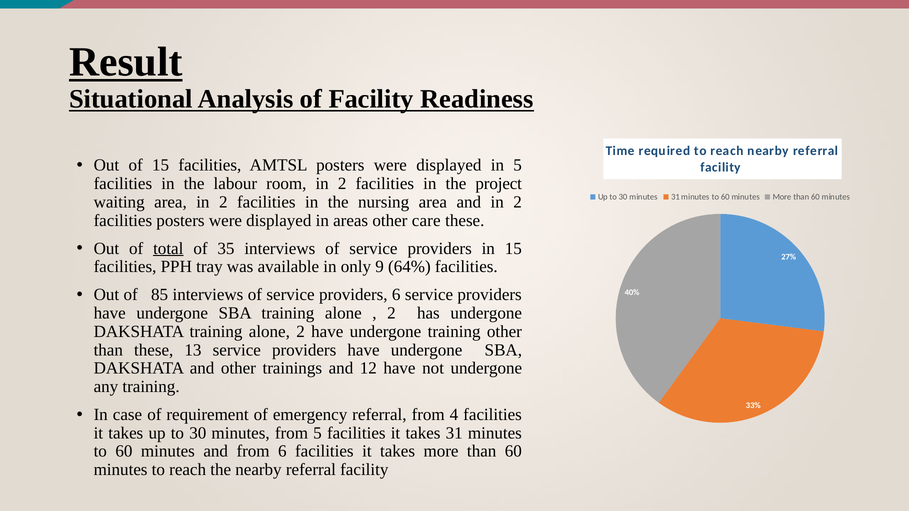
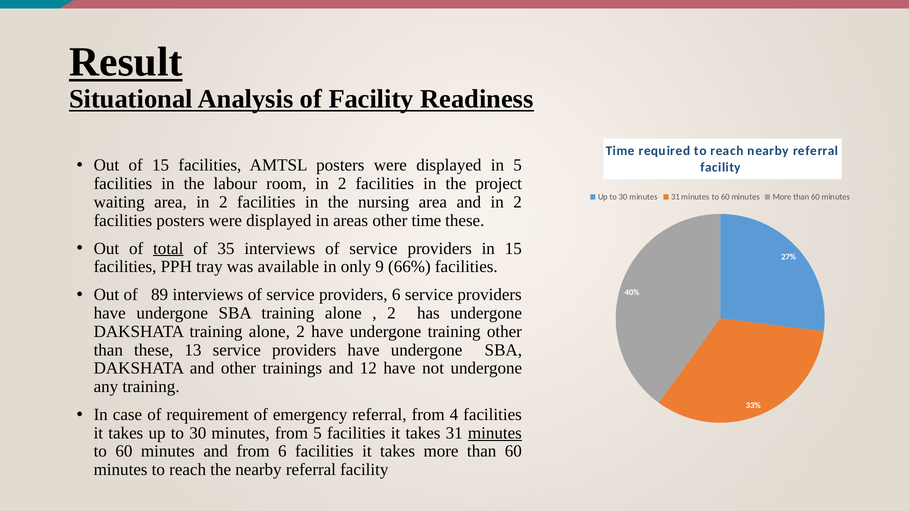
other care: care -> time
64%: 64% -> 66%
85: 85 -> 89
minutes at (495, 433) underline: none -> present
